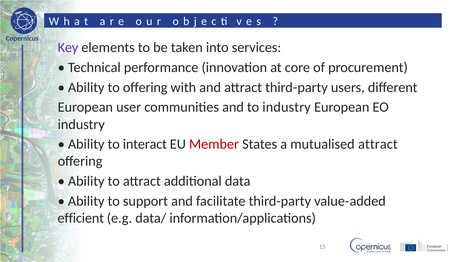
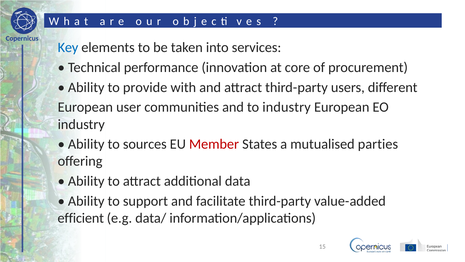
Key colour: purple -> blue
to offering: offering -> provide
interact: interact -> sources
mutualised attract: attract -> parties
